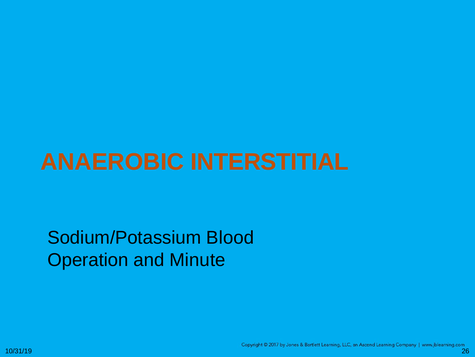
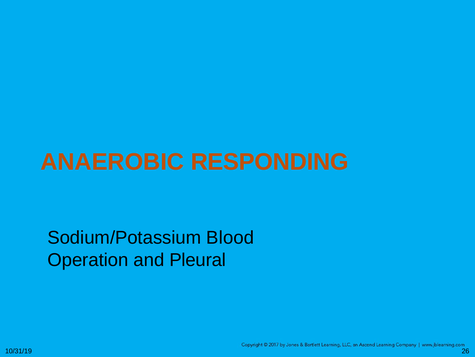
INTERSTITIAL: INTERSTITIAL -> RESPONDING
Minute: Minute -> Pleural
